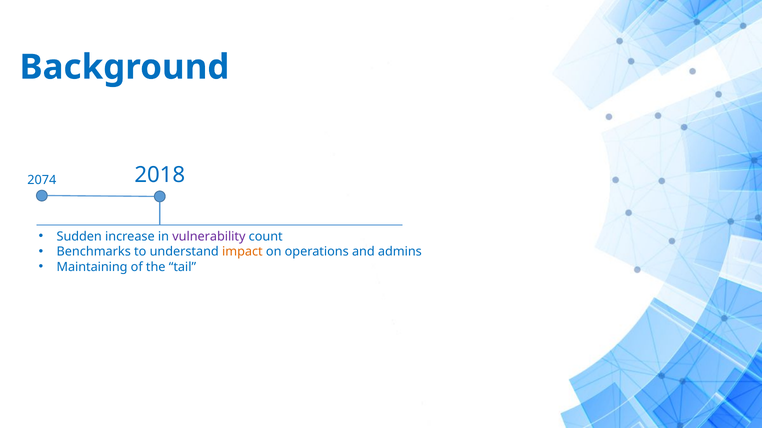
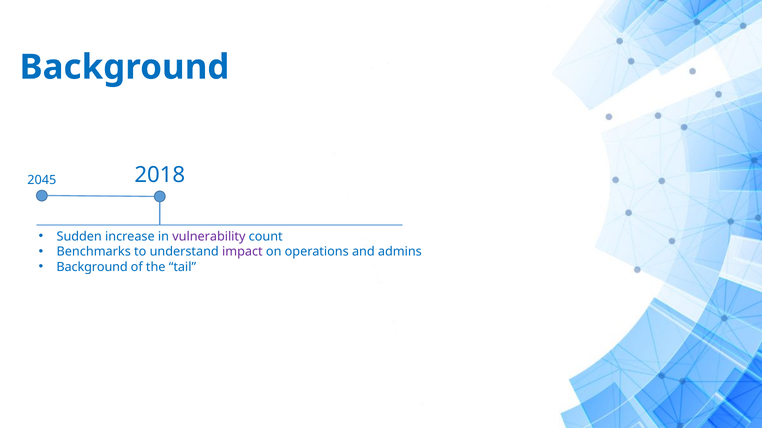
2074: 2074 -> 2045
impact colour: orange -> purple
Maintaining at (92, 267): Maintaining -> Background
